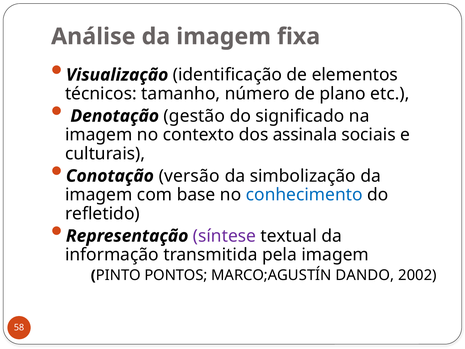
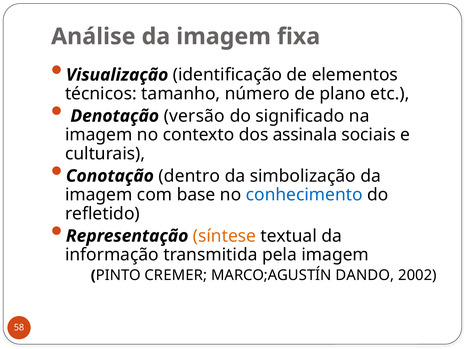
gestão: gestão -> versão
versão: versão -> dentro
síntese colour: purple -> orange
PONTOS: PONTOS -> CREMER
